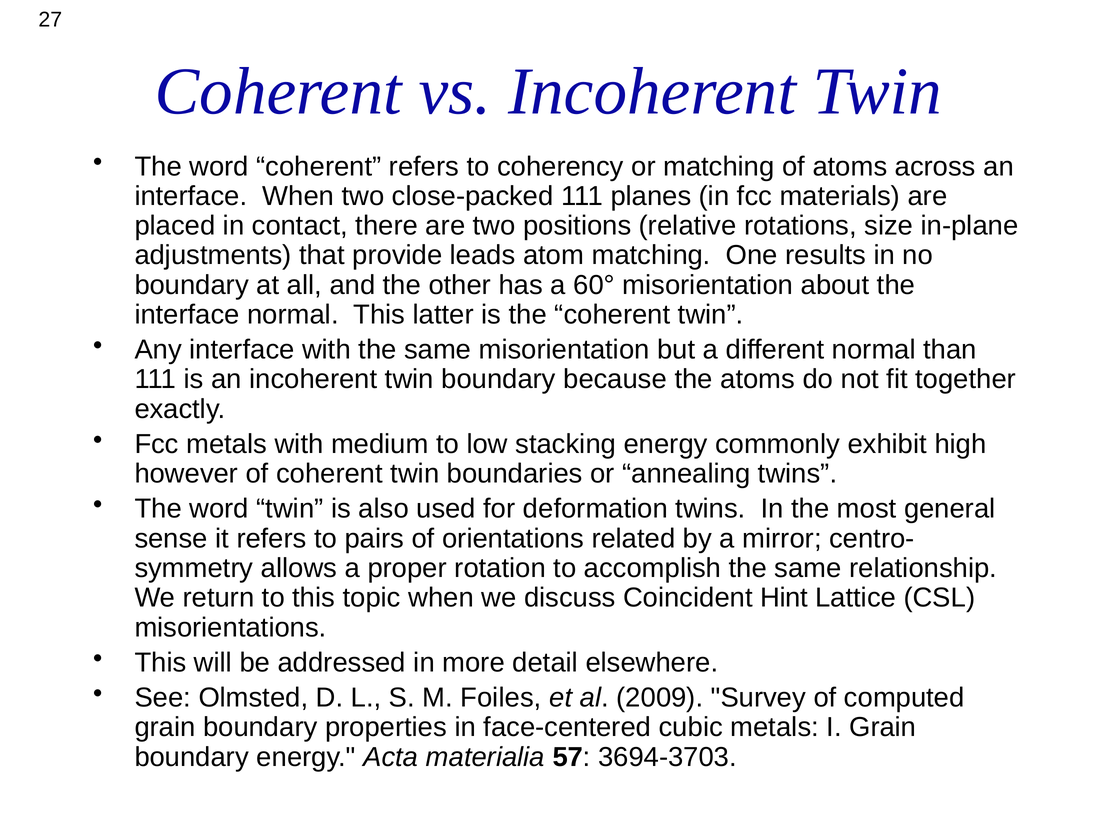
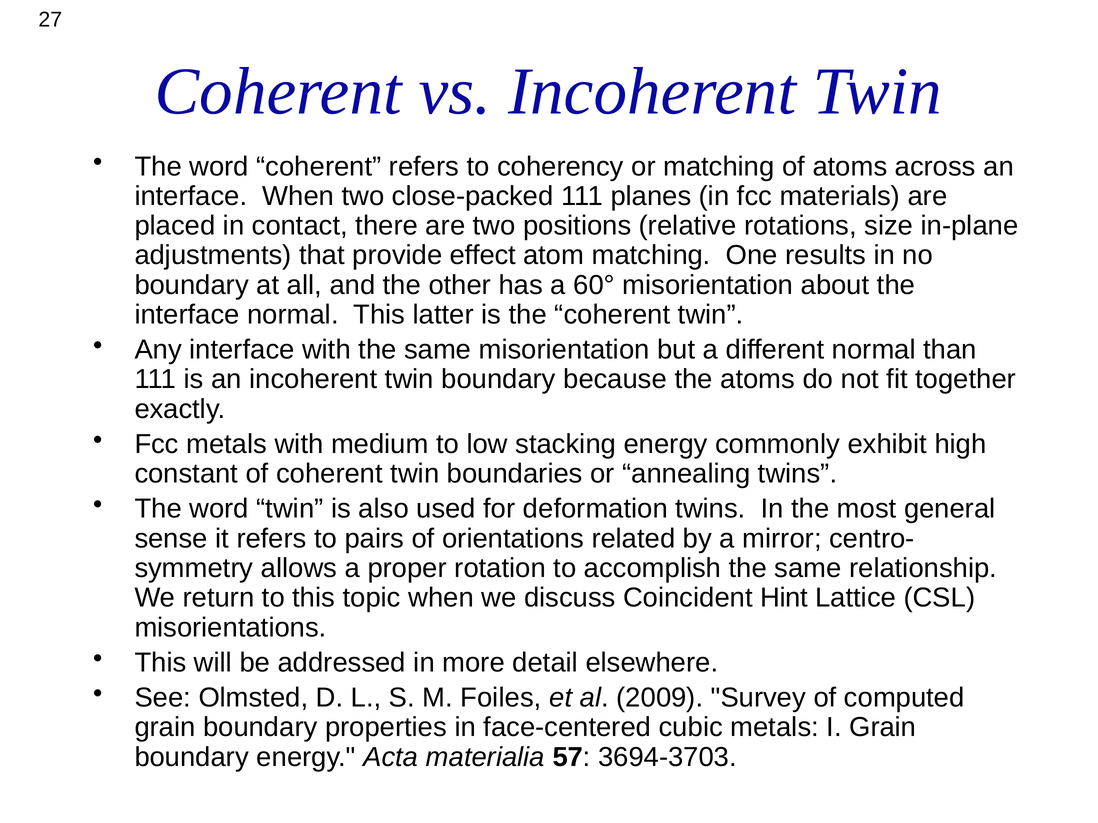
leads: leads -> effect
however: however -> constant
